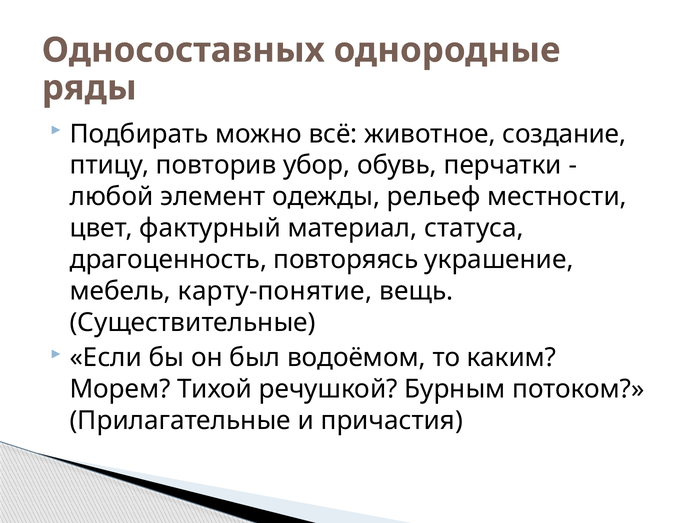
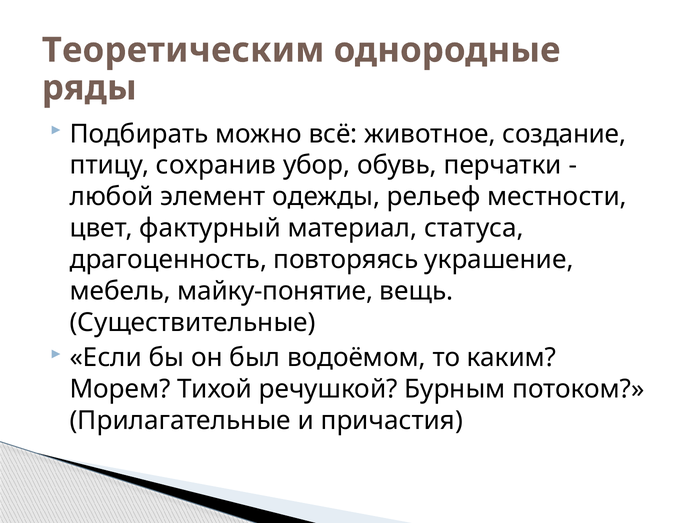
Односоставных: Односоставных -> Теоретическим
повторив: повторив -> сохранив
карту-понятие: карту-понятие -> майку-понятие
